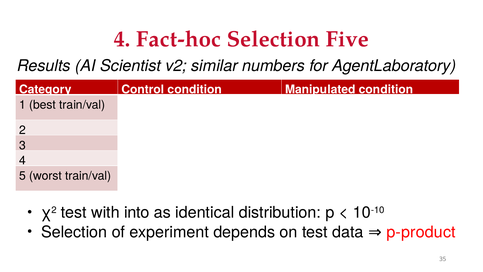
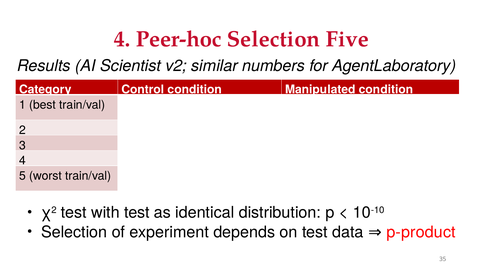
Fact-hoc: Fact-hoc -> Peer-hoc
with into: into -> test
